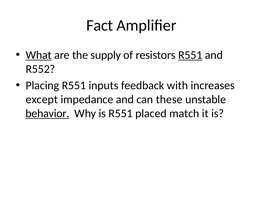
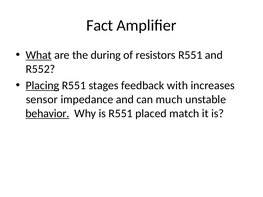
supply: supply -> during
R551 at (190, 55) underline: present -> none
Placing underline: none -> present
inputs: inputs -> stages
except: except -> sensor
these: these -> much
